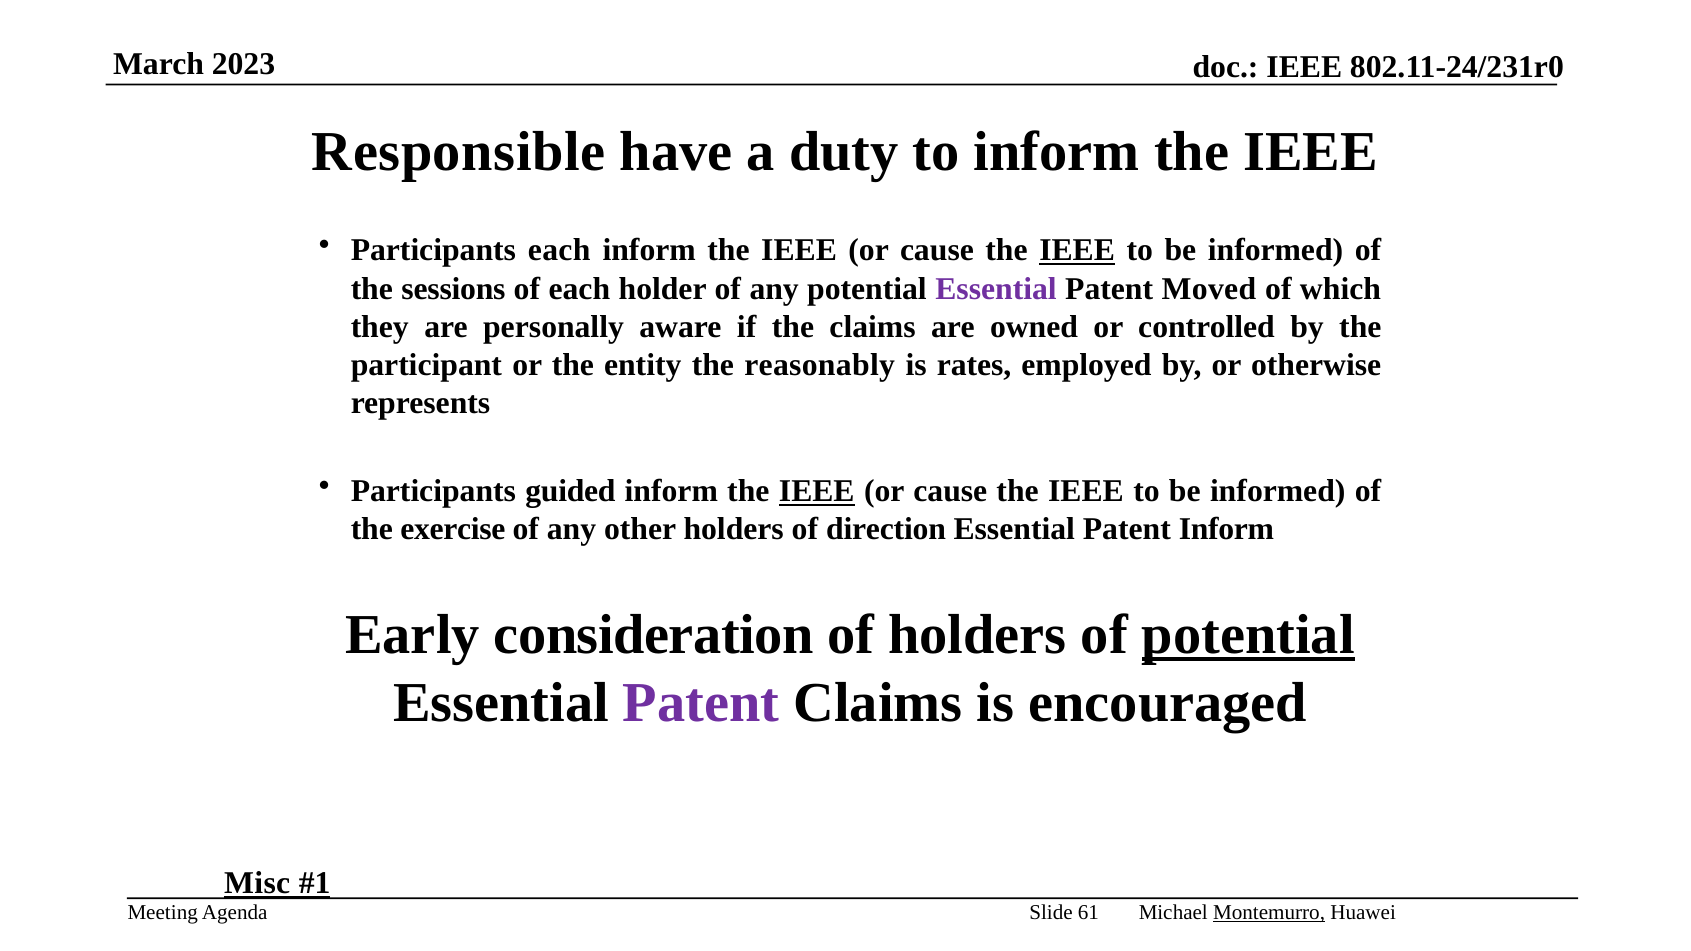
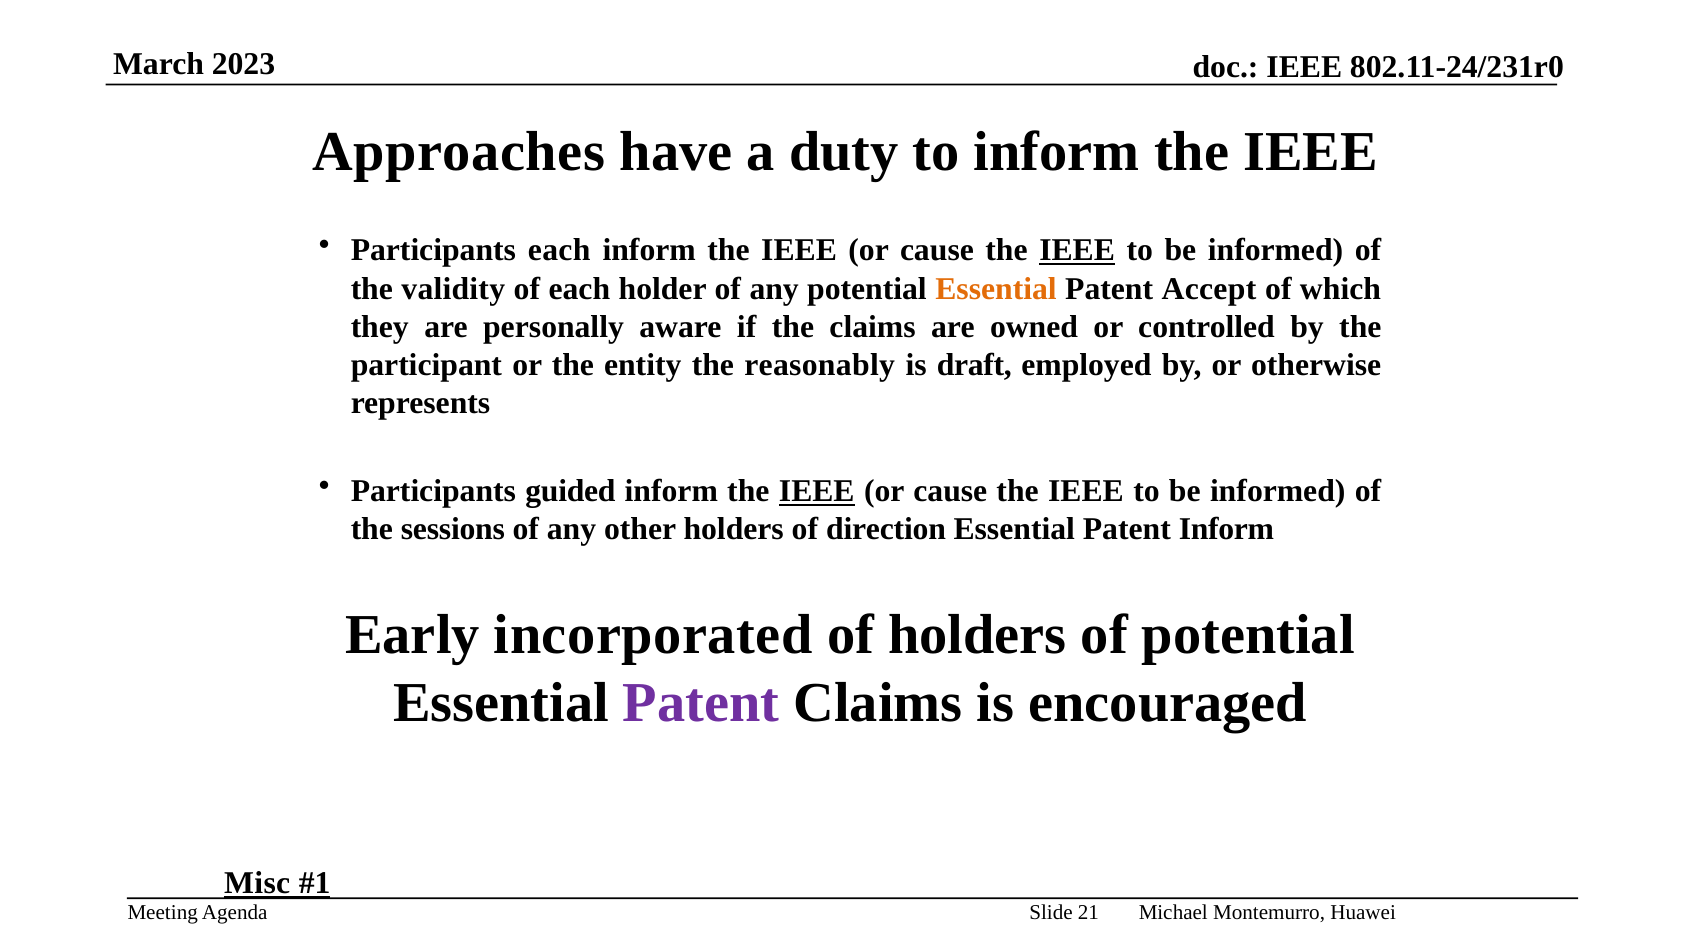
Responsible: Responsible -> Approaches
sessions: sessions -> validity
Essential at (996, 289) colour: purple -> orange
Moved: Moved -> Accept
rates: rates -> draft
exercise: exercise -> sessions
consideration: consideration -> incorporated
potential at (1248, 635) underline: present -> none
61: 61 -> 21
Montemurro underline: present -> none
